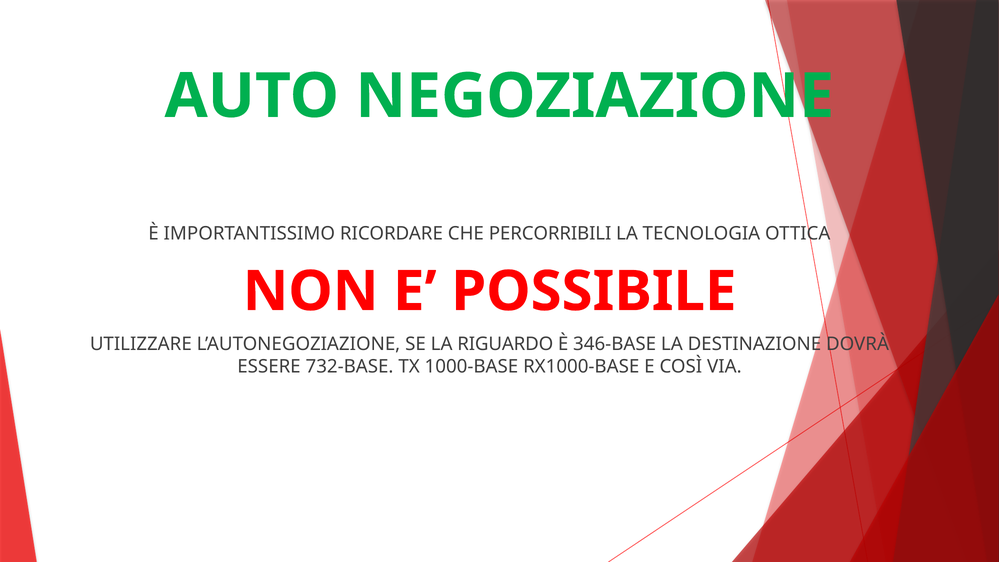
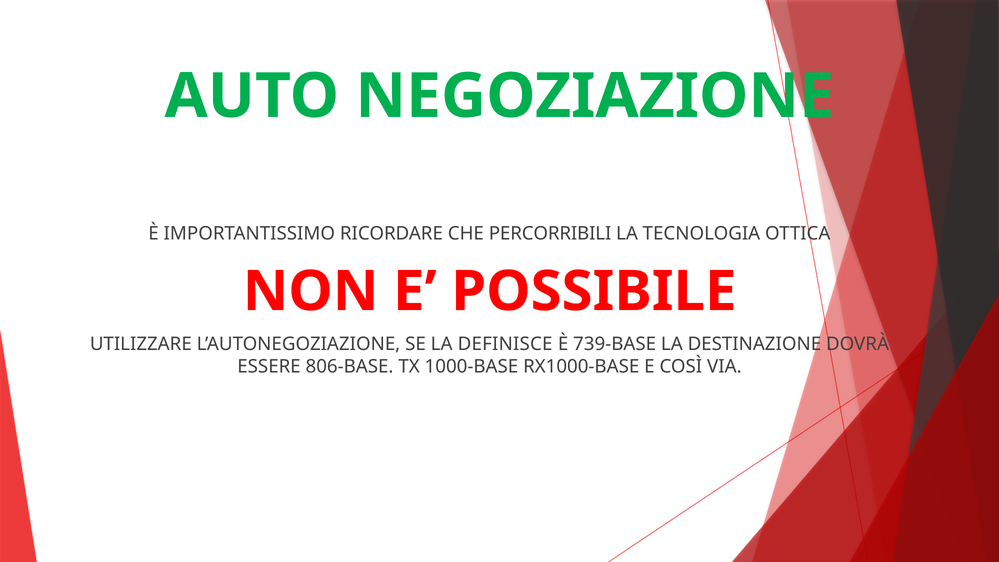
RIGUARDO: RIGUARDO -> DEFINISCE
346-BASE: 346-BASE -> 739-BASE
732-BASE: 732-BASE -> 806-BASE
